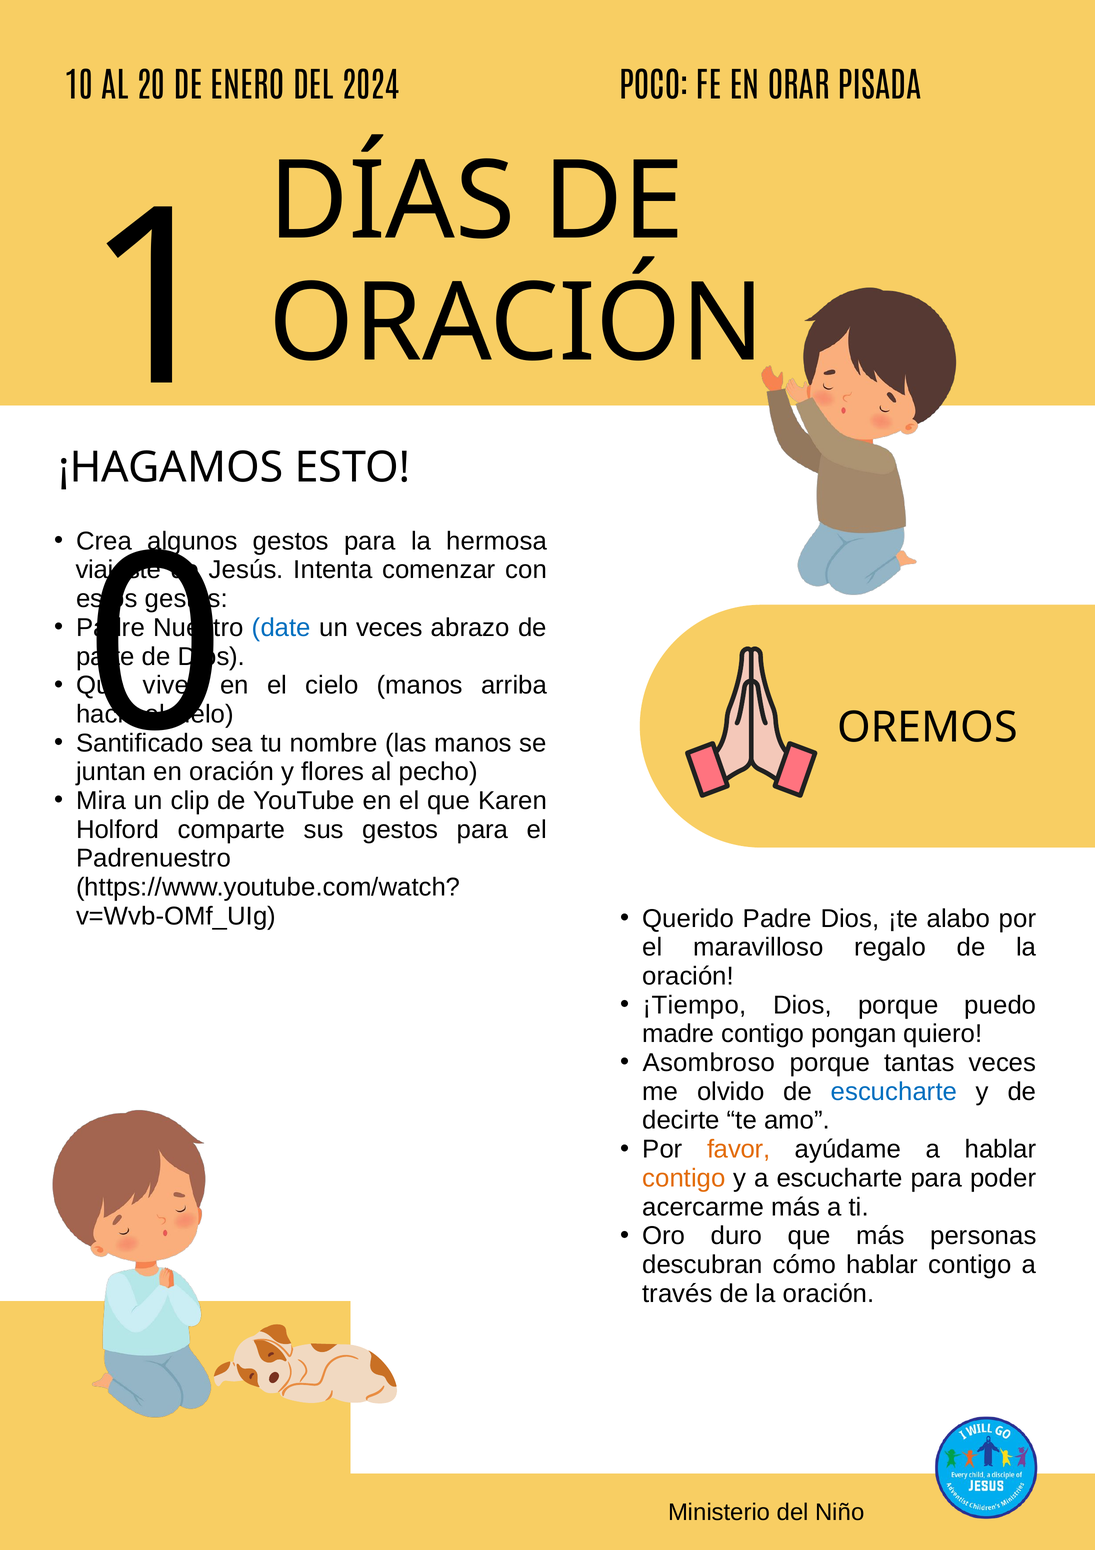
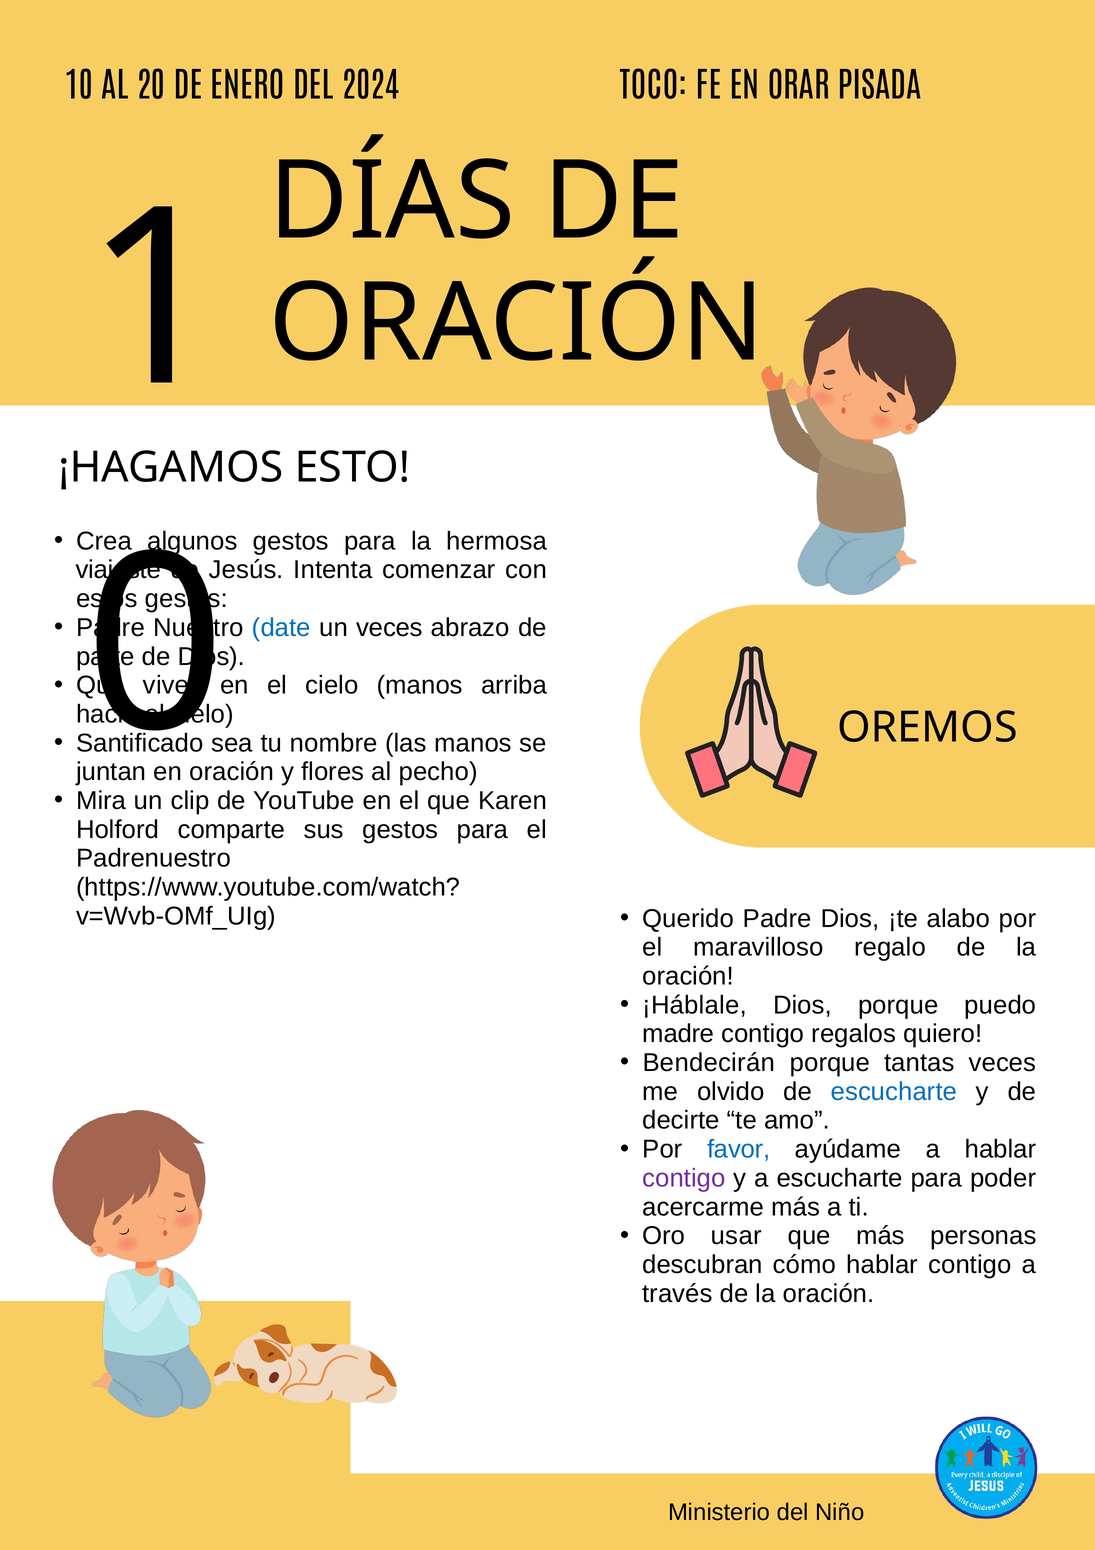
POCO: POCO -> TOCO
¡Tiempo: ¡Tiempo -> ¡Háblale
pongan: pongan -> regalos
Asombroso: Asombroso -> Bendecirán
favor colour: orange -> blue
contigo at (684, 1178) colour: orange -> purple
duro: duro -> usar
